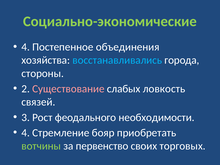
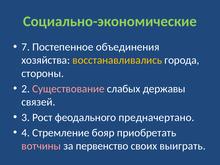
4 at (26, 47): 4 -> 7
восстанавливались colour: light blue -> yellow
ловкость: ловкость -> державы
необходимости: необходимости -> предначертано
вотчины colour: light green -> pink
торговых: торговых -> выиграть
